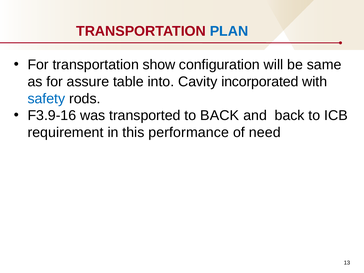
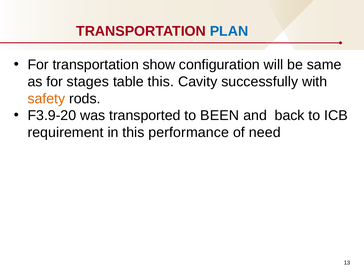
assure: assure -> stages
table into: into -> this
incorporated: incorporated -> successfully
safety colour: blue -> orange
F3.9-16: F3.9-16 -> F3.9-20
to BACK: BACK -> BEEN
